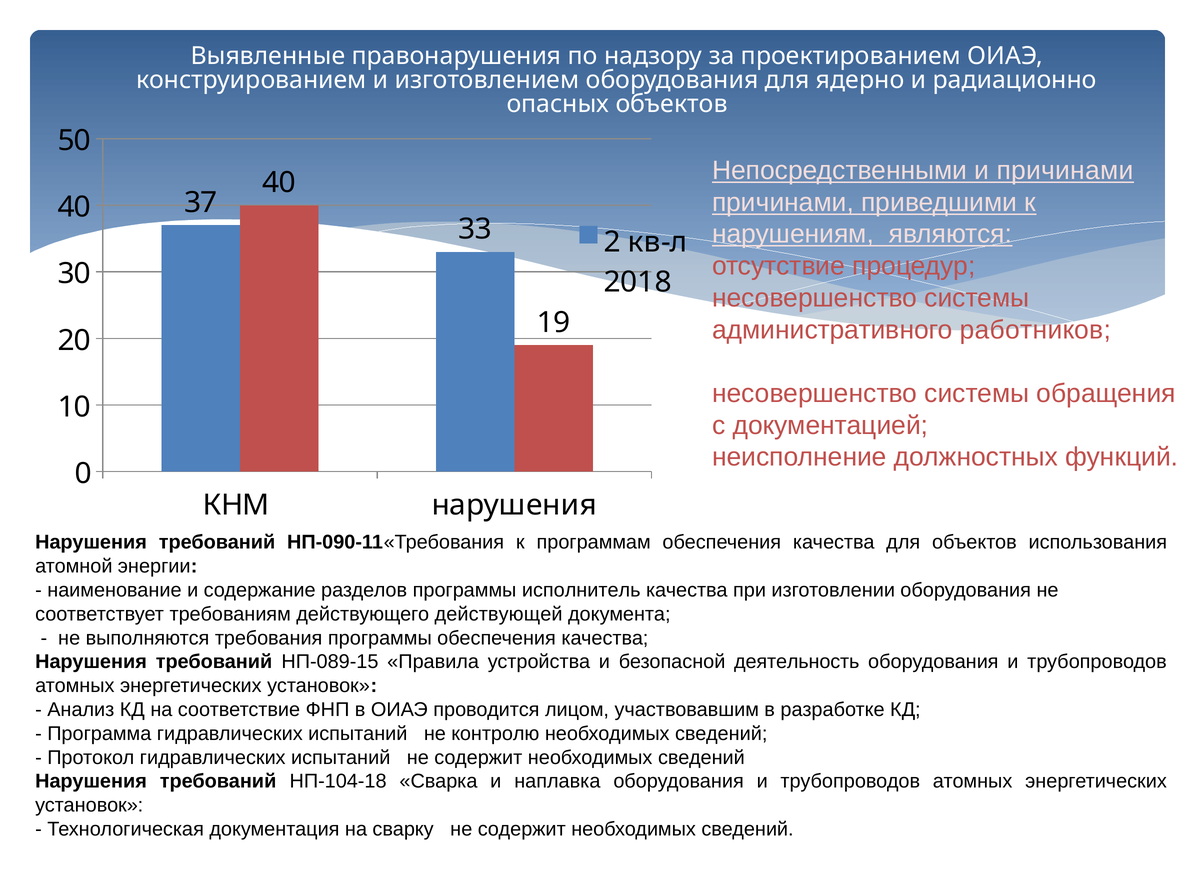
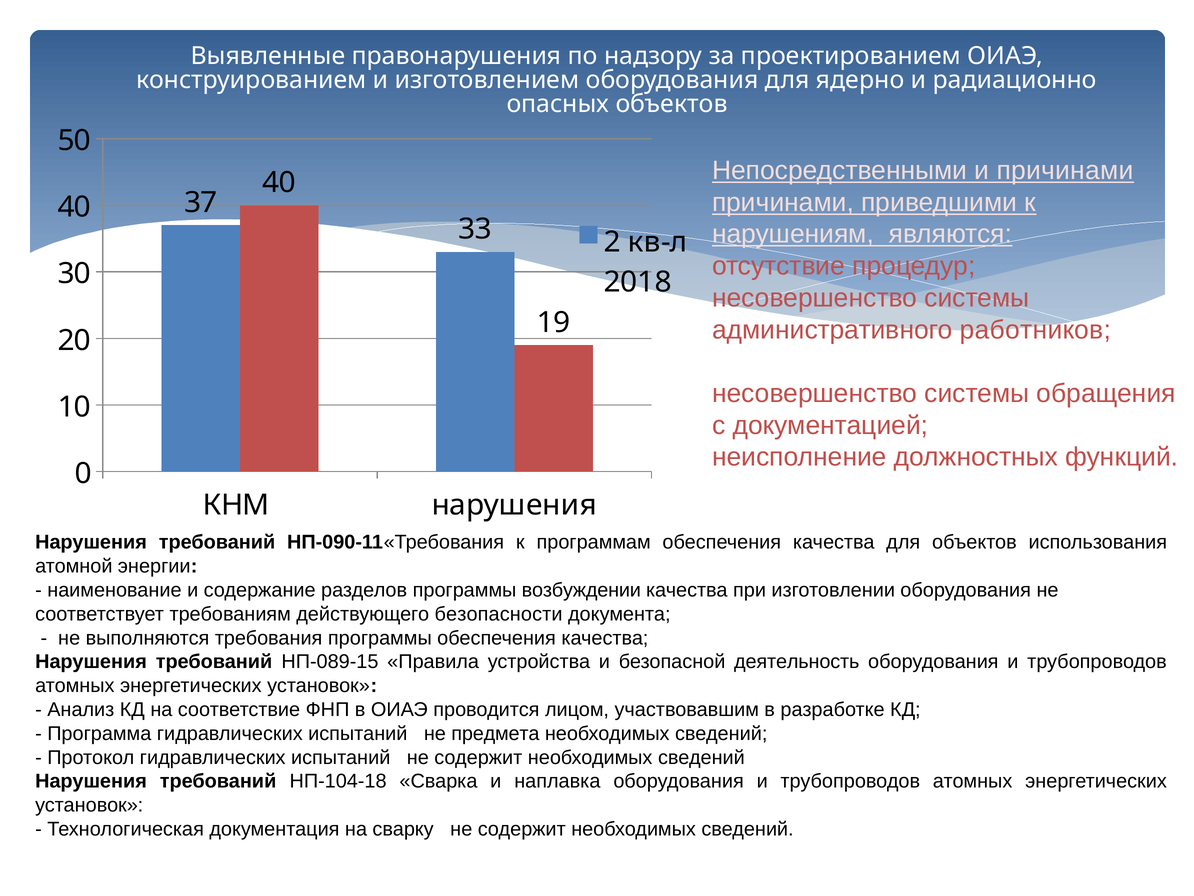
исполнитель: исполнитель -> возбуждении
действующей: действующей -> безопасности
контролю: контролю -> предмета
